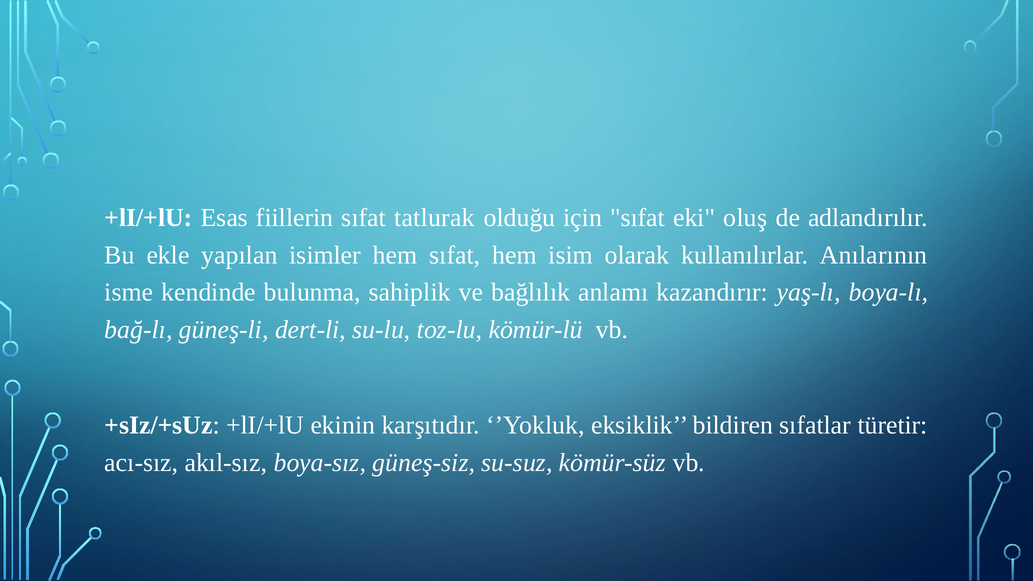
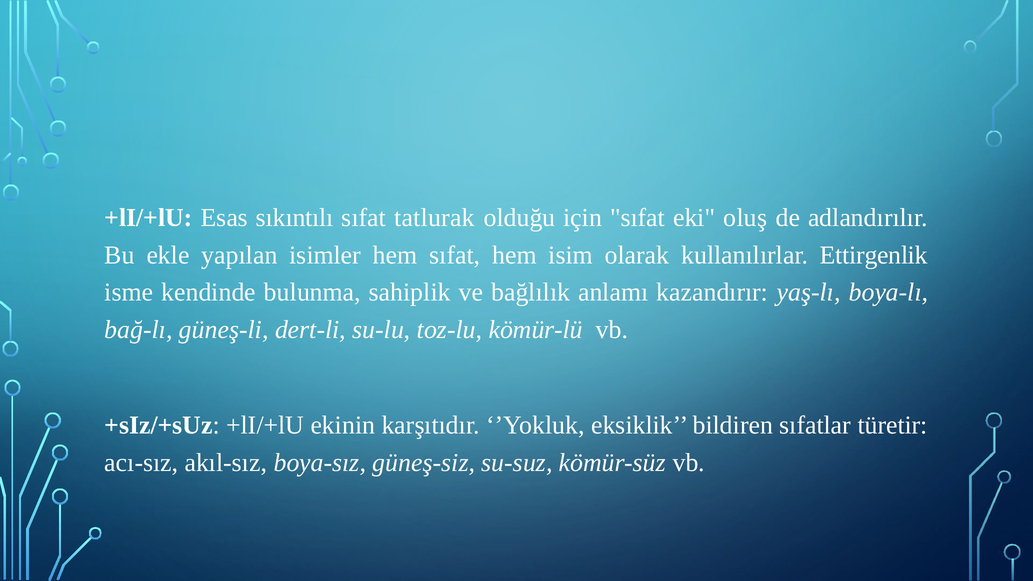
fiillerin: fiillerin -> sıkıntılı
Anılarının: Anılarının -> Ettirgenlik
